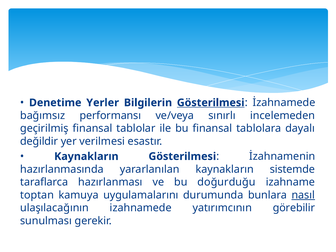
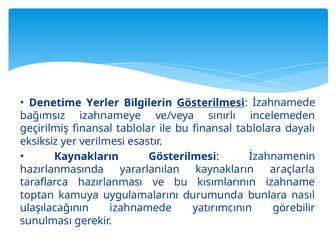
performansı: performansı -> izahnameye
değildir: değildir -> eksiksiz
sistemde: sistemde -> araçlarla
doğurduğu: doğurduğu -> kısımlarının
nasıl underline: present -> none
